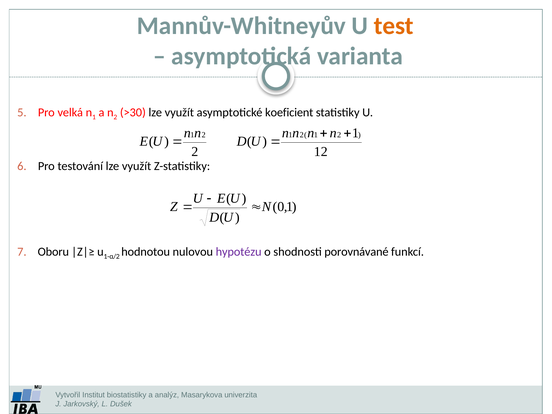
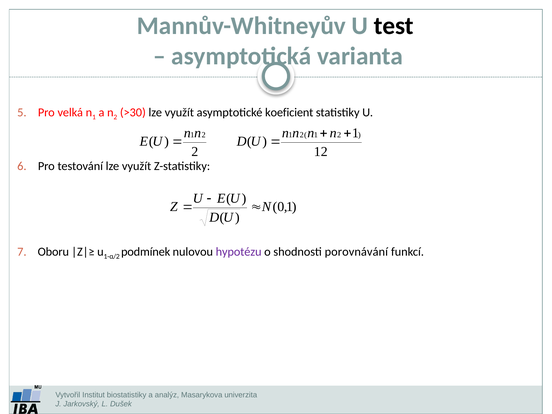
test colour: orange -> black
hodnotou: hodnotou -> podmínek
porovnávané: porovnávané -> porovnávání
